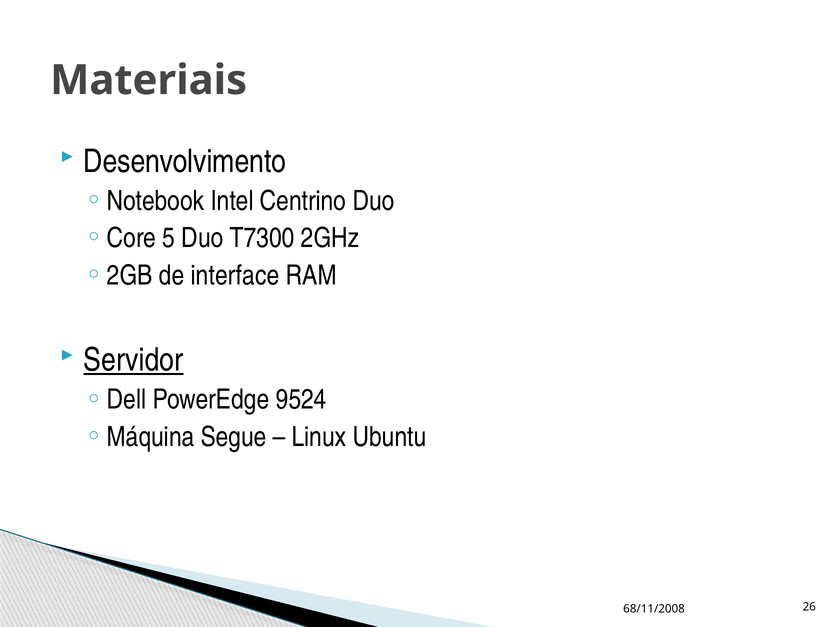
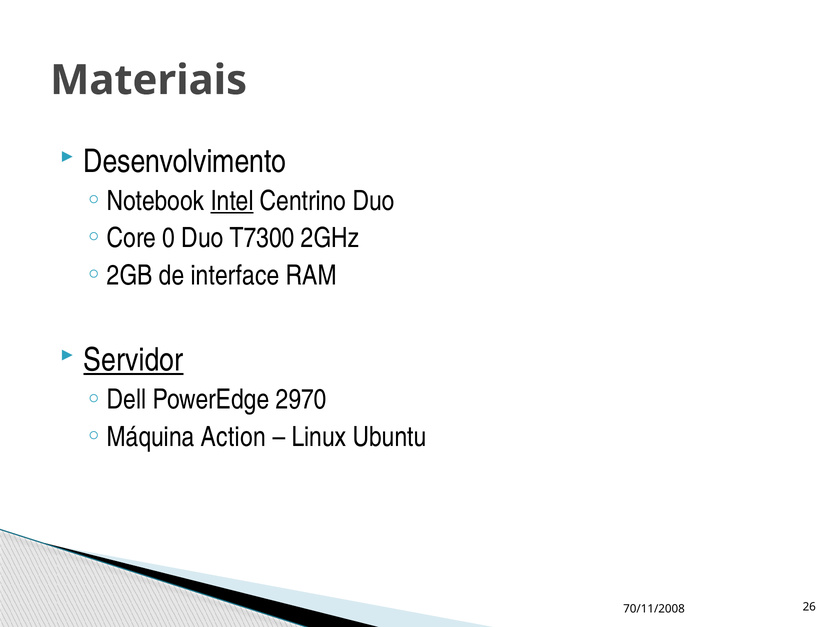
Intel underline: none -> present
5: 5 -> 0
9524: 9524 -> 2970
Segue: Segue -> Action
68/11/2008: 68/11/2008 -> 70/11/2008
